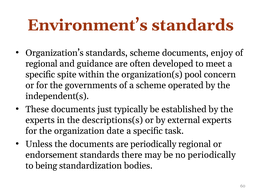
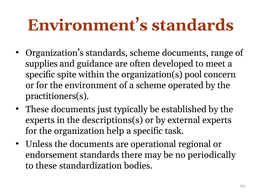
enjoy: enjoy -> range
regional at (41, 64): regional -> supplies
governments: governments -> environment
independent(s: independent(s -> practitioners(s
date: date -> help
are periodically: periodically -> operational
to being: being -> these
